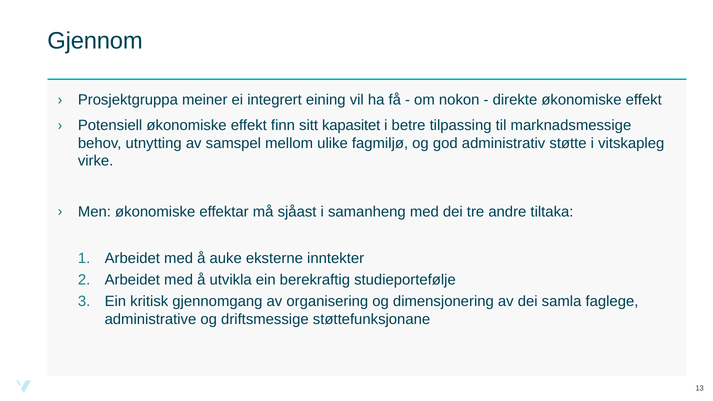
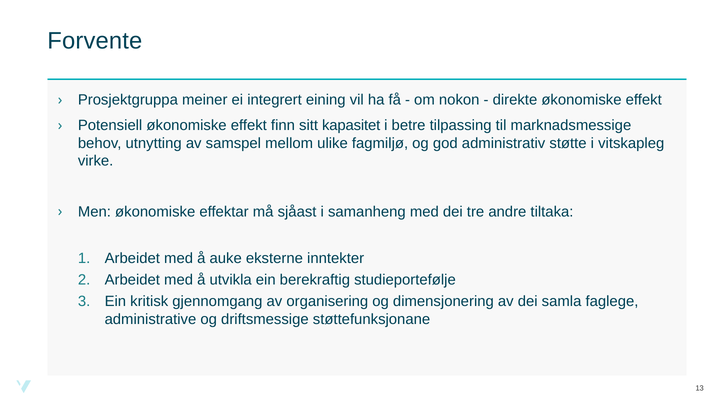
Gjennom: Gjennom -> Forvente
